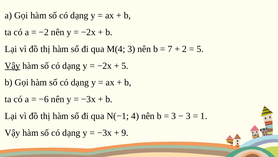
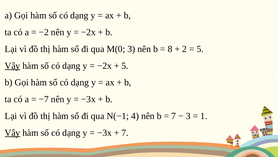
M(4: M(4 -> M(0
7: 7 -> 8
−6: −6 -> −7
3 at (174, 116): 3 -> 7
Vậy at (12, 132) underline: none -> present
9 at (125, 132): 9 -> 7
